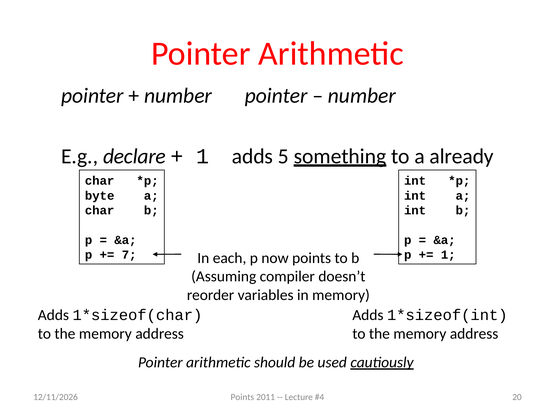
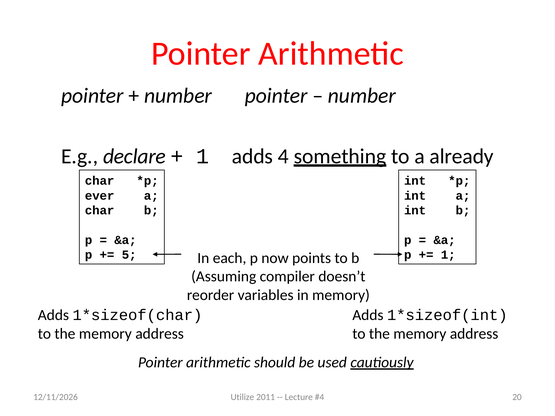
5: 5 -> 4
byte: byte -> ever
7: 7 -> 5
Points at (242, 398): Points -> Utilize
